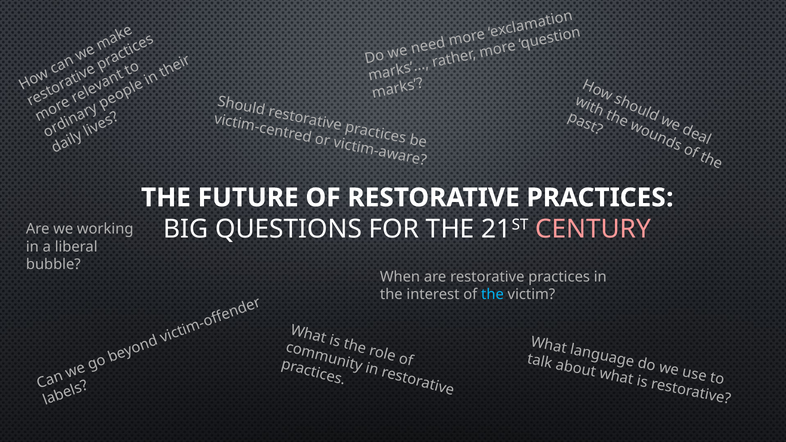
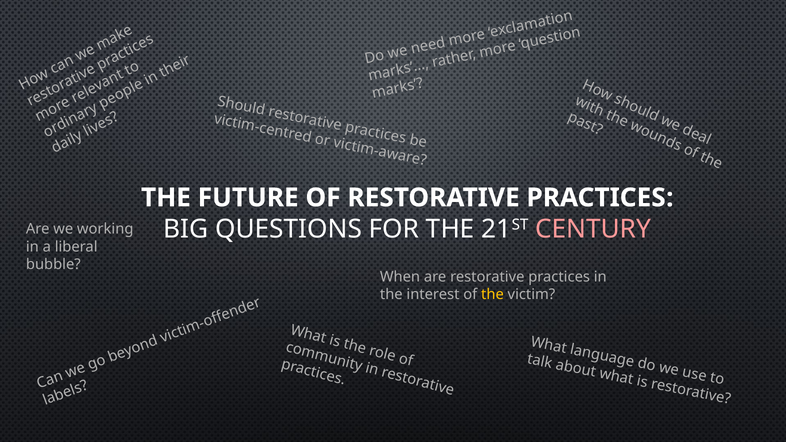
the at (492, 295) colour: light blue -> yellow
